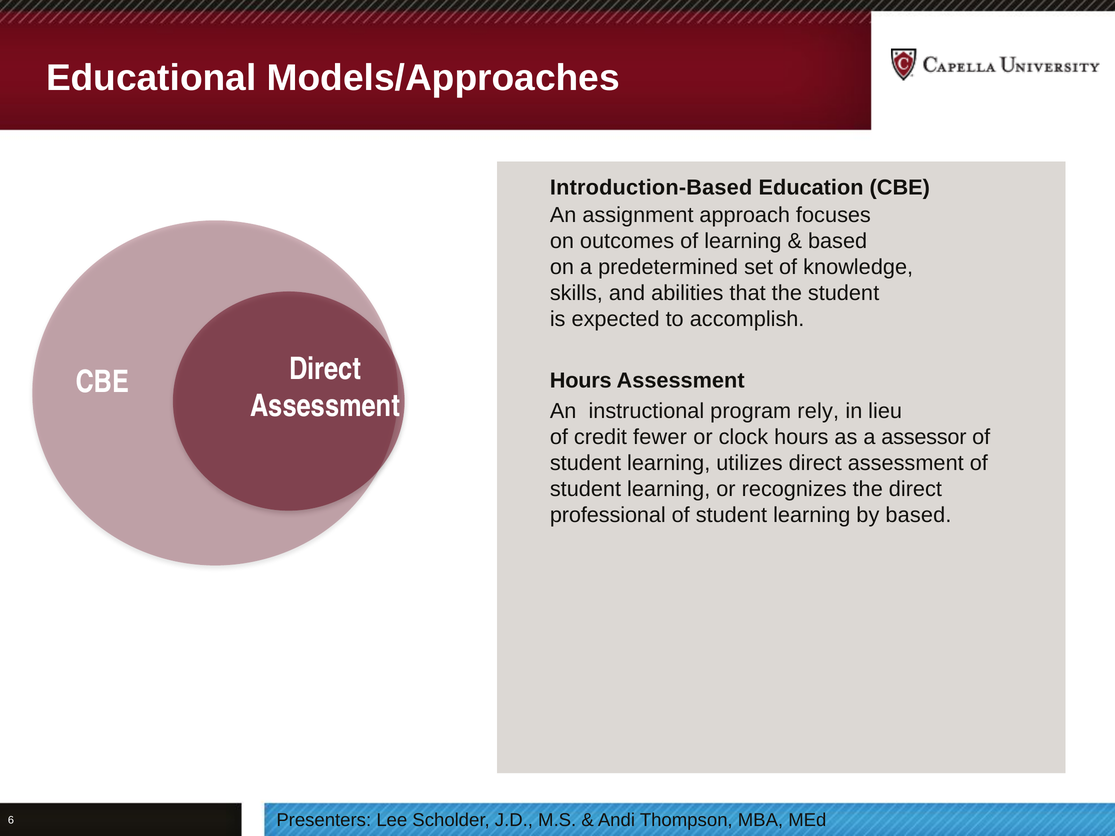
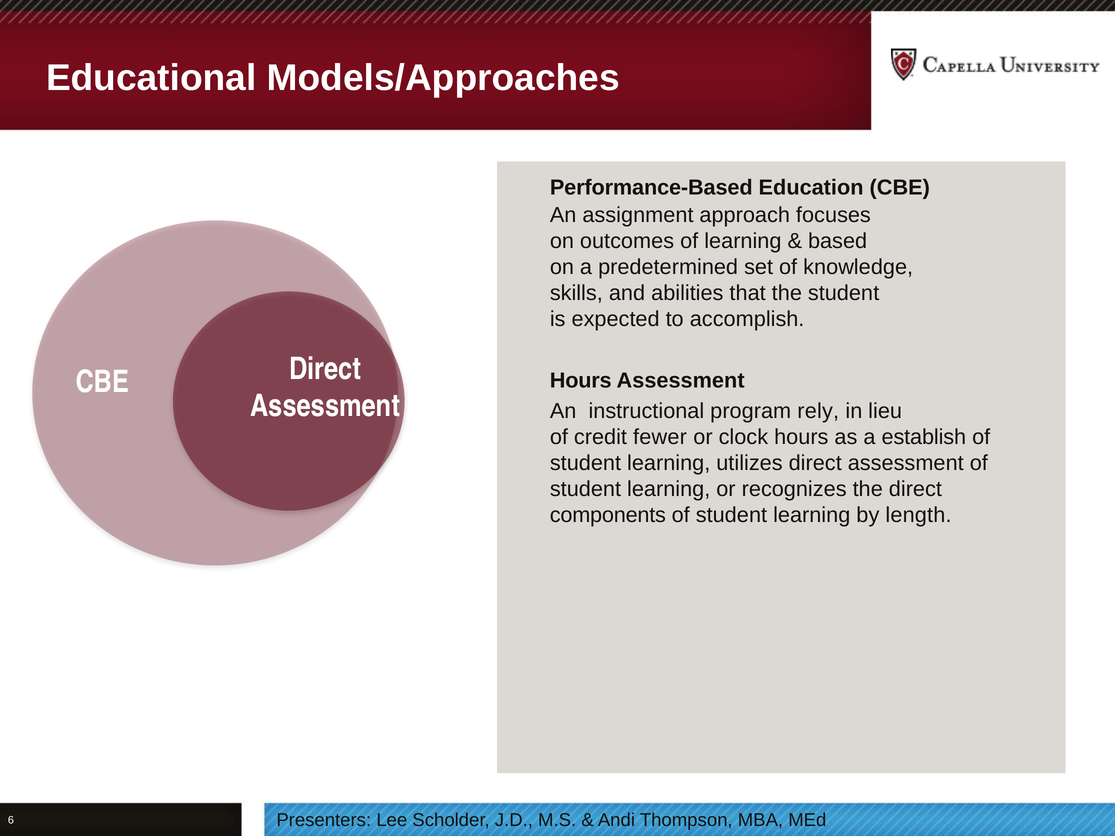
Introduction-Based: Introduction-Based -> Performance-Based
assessor: assessor -> establish
professional: professional -> components
by based: based -> length
